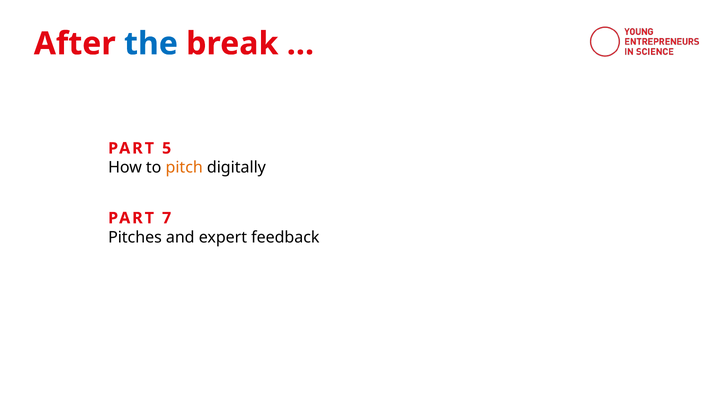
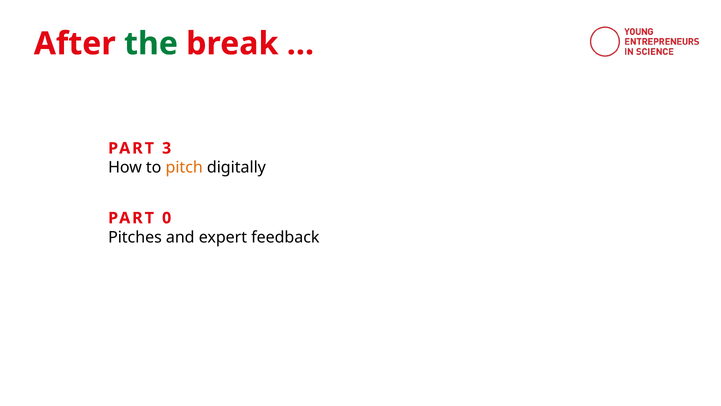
the colour: blue -> green
5: 5 -> 3
7: 7 -> 0
